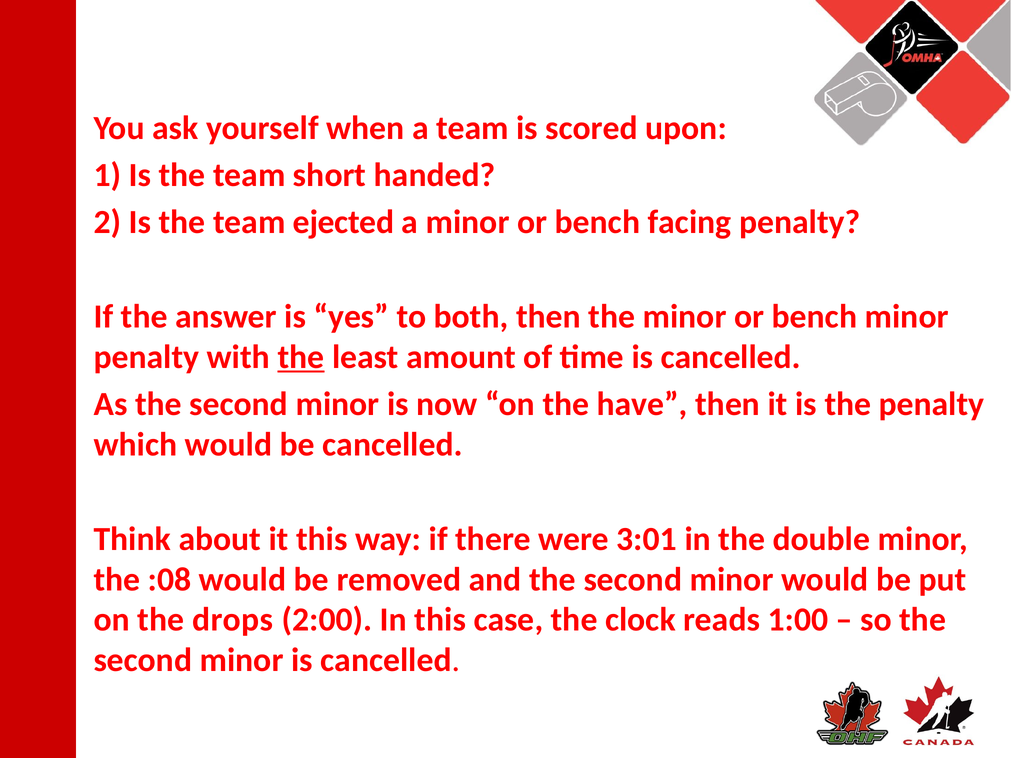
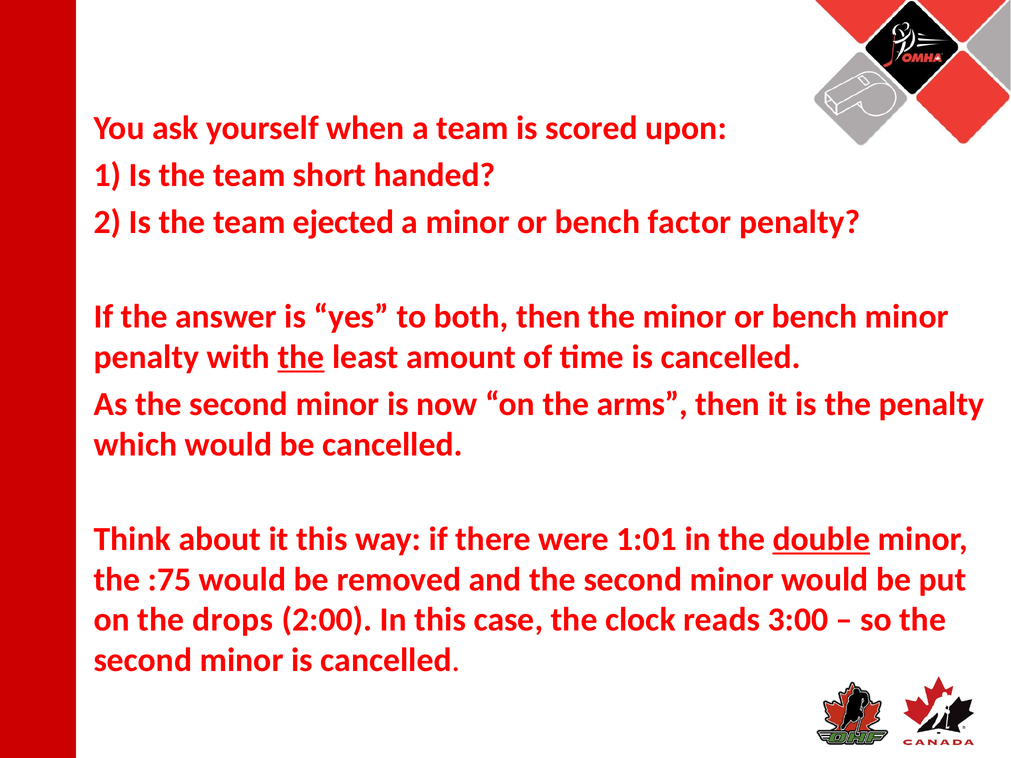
facing: facing -> factor
have: have -> arms
3:01: 3:01 -> 1:01
double underline: none -> present
:08: :08 -> :75
1:00: 1:00 -> 3:00
